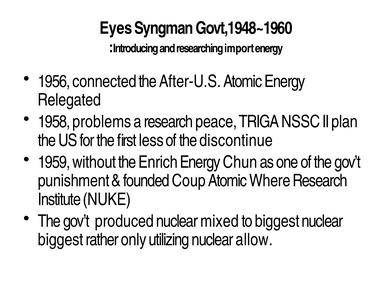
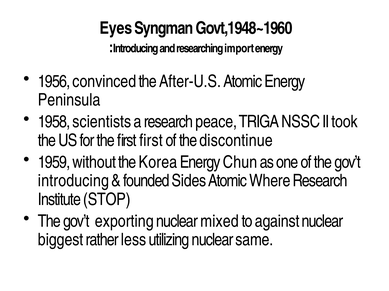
connected: connected -> convinced
Relegated: Relegated -> Peninsula
problems: problems -> scientists
plan: plan -> took
first less: less -> first
Enrich: Enrich -> Korea
punishment at (74, 181): punishment -> introducing
Coup: Coup -> Sides
NUKE: NUKE -> STOP
produced: produced -> exporting
to biggest: biggest -> against
only: only -> less
allow: allow -> same
